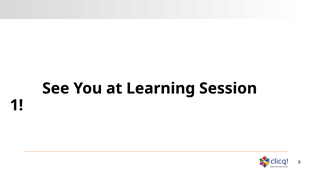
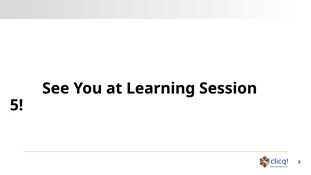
1: 1 -> 5
